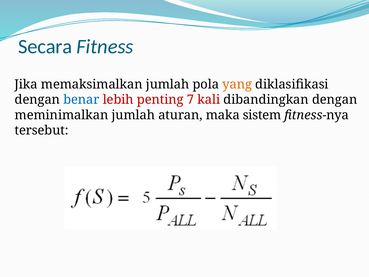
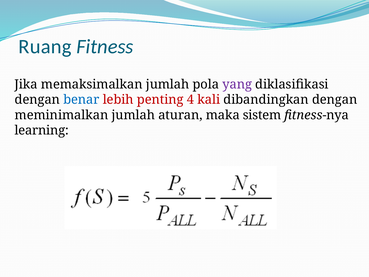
Secara: Secara -> Ruang
yang colour: orange -> purple
7: 7 -> 4
tersebut: tersebut -> learning
